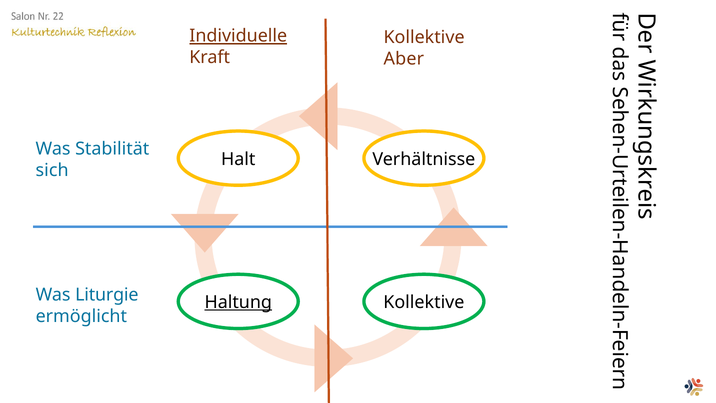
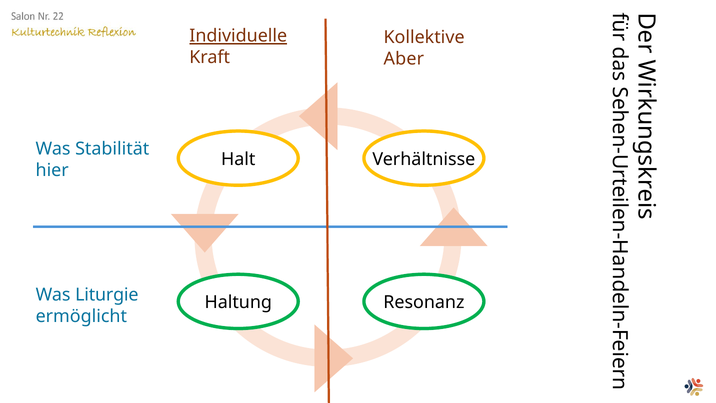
sich: sich -> hier
Haltung underline: present -> none
Kollektive at (424, 302): Kollektive -> Resonanz
